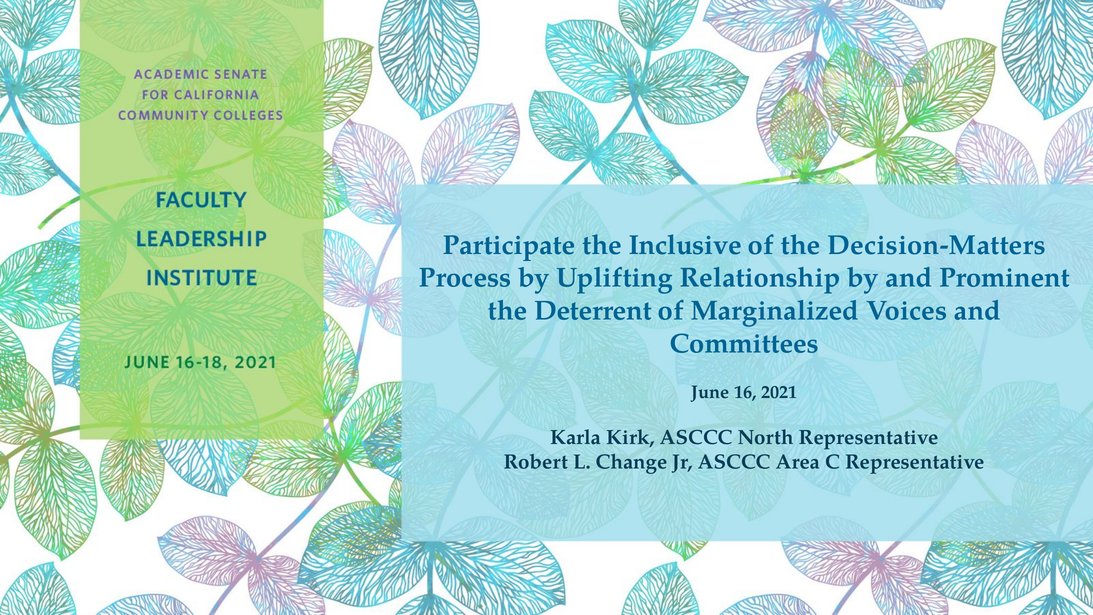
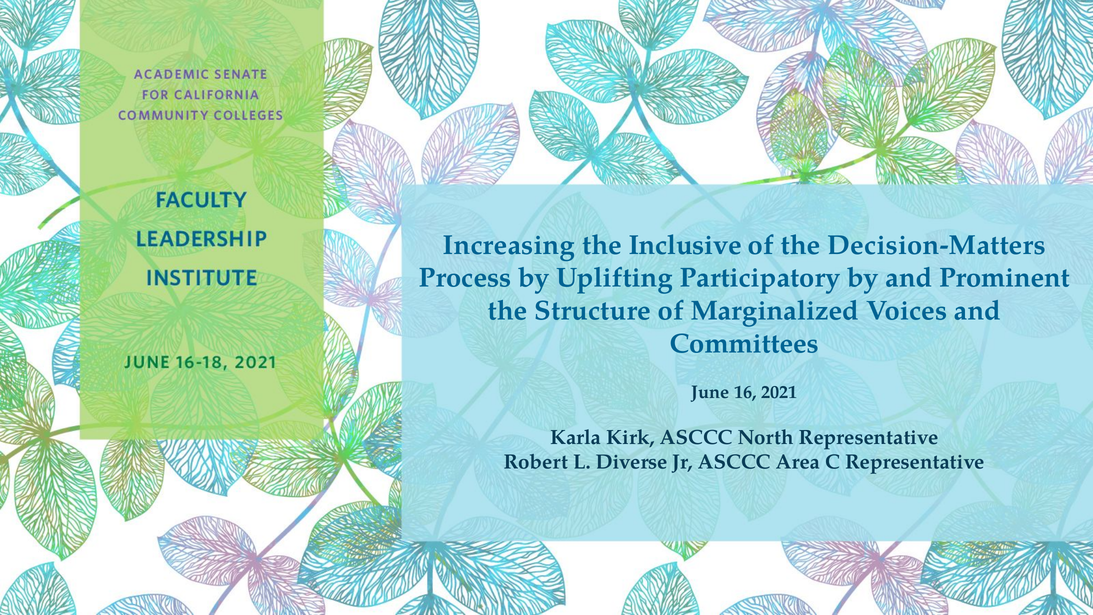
Participate: Participate -> Increasing
Relationship: Relationship -> Participatory
Deterrent: Deterrent -> Structure
Change: Change -> Diverse
